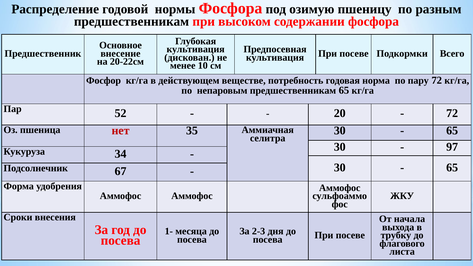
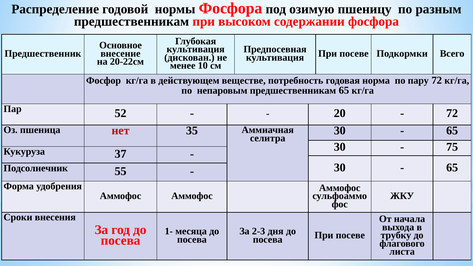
97: 97 -> 75
34: 34 -> 37
67: 67 -> 55
